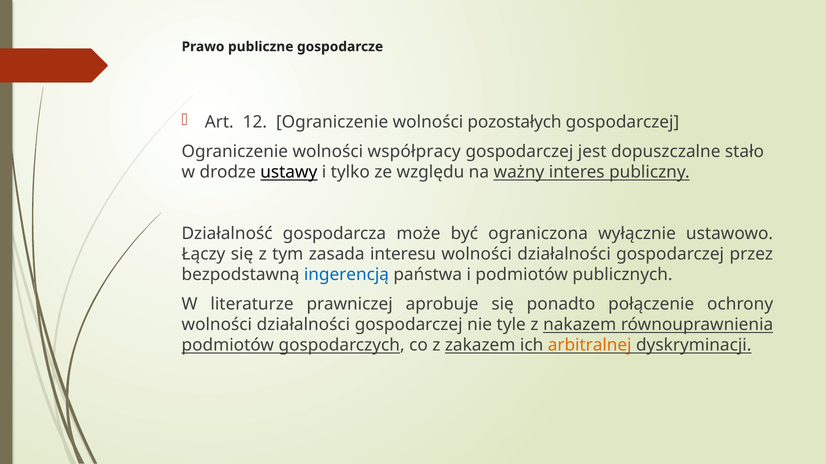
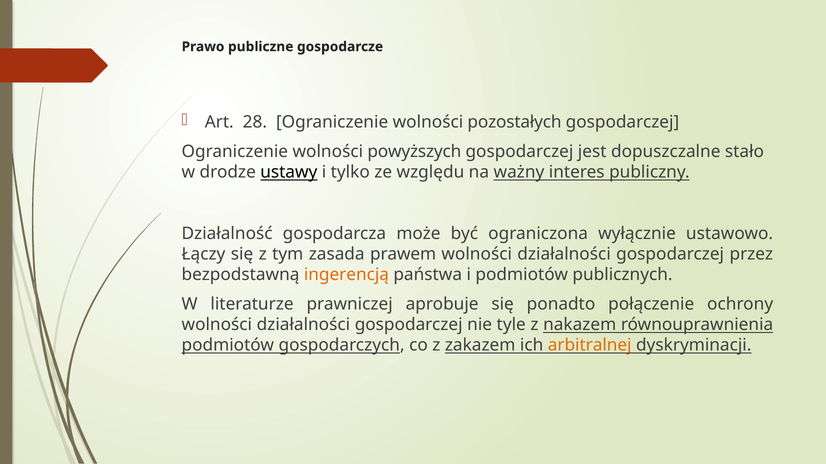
12: 12 -> 28
współpracy: współpracy -> powyższych
interesu: interesu -> prawem
ingerencją colour: blue -> orange
